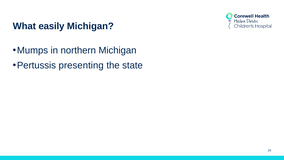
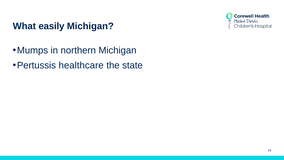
presenting: presenting -> healthcare
